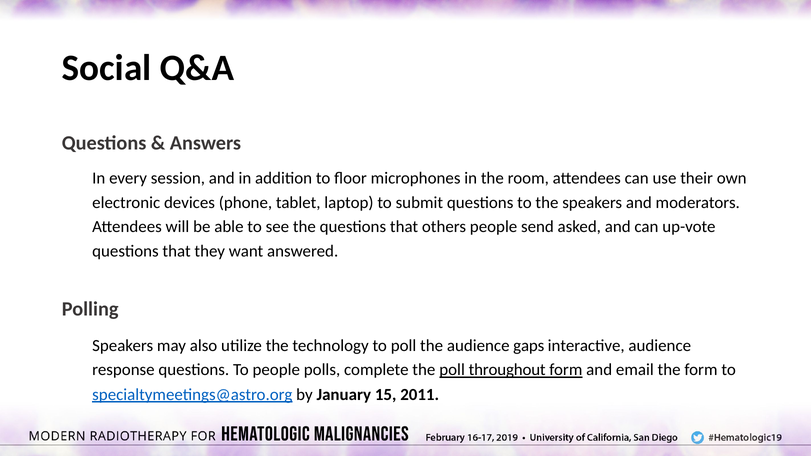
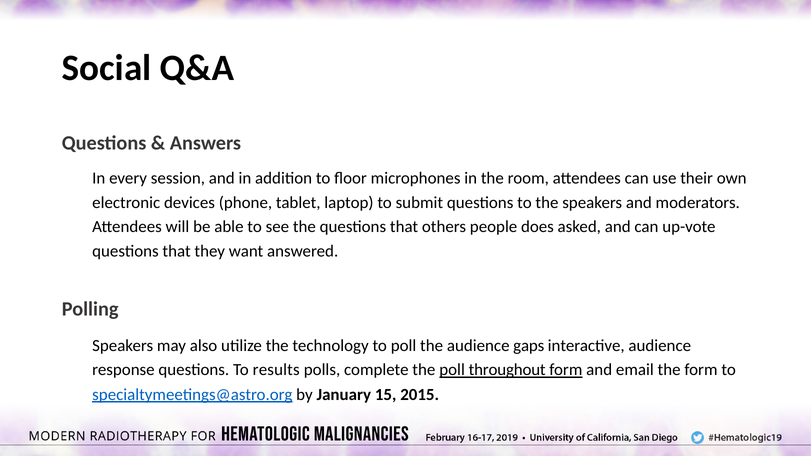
send: send -> does
To people: people -> results
2011: 2011 -> 2015
